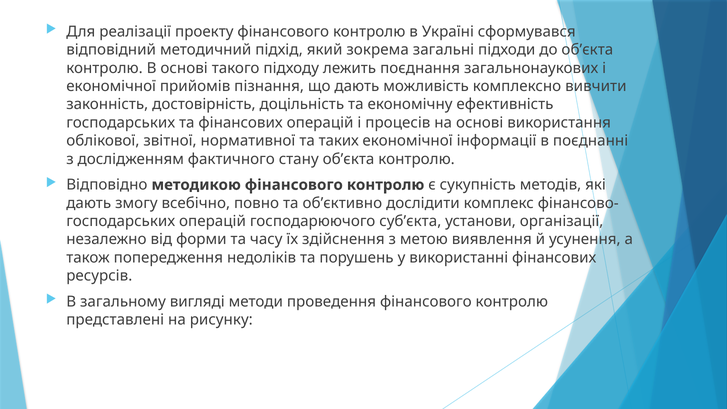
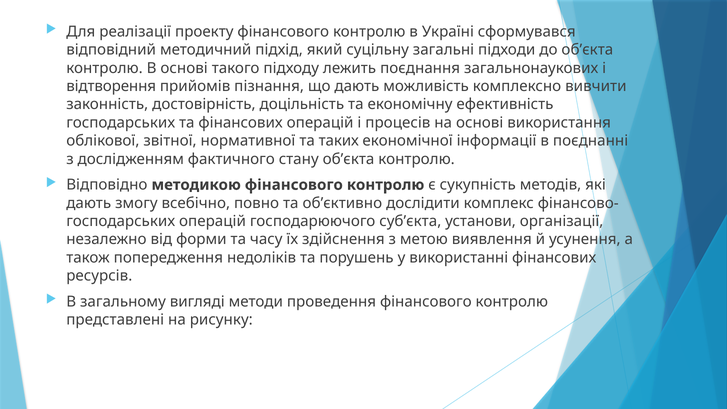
зокрема: зокрема -> суцільну
економічної at (111, 86): економічної -> відтворення
